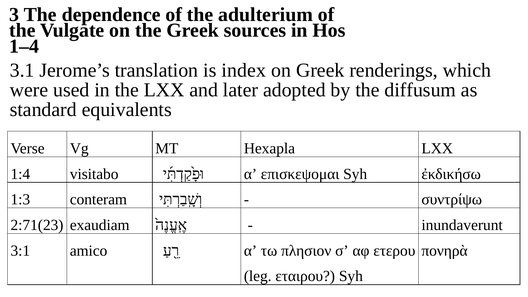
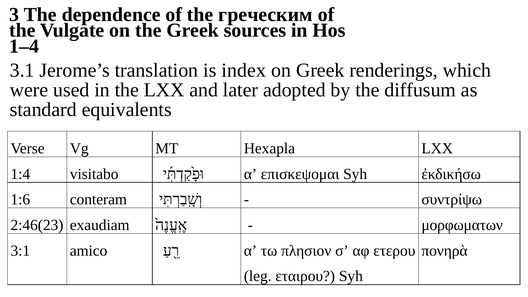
adulterium: adulterium -> греческим
1:3: 1:3 -> 1:6
2:71(23: 2:71(23 -> 2:46(23
inundaverunt: inundaverunt -> μορφωματων
